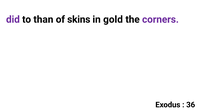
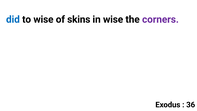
did colour: purple -> blue
to than: than -> wise
in gold: gold -> wise
